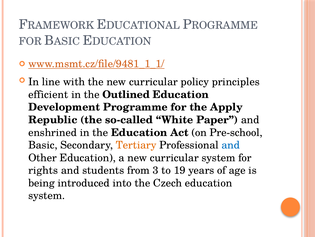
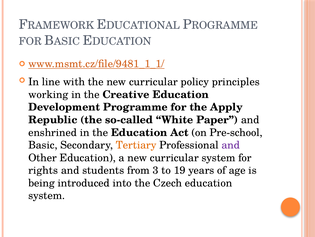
efficient: efficient -> working
Outlined: Outlined -> Creative
and at (231, 145) colour: blue -> purple
